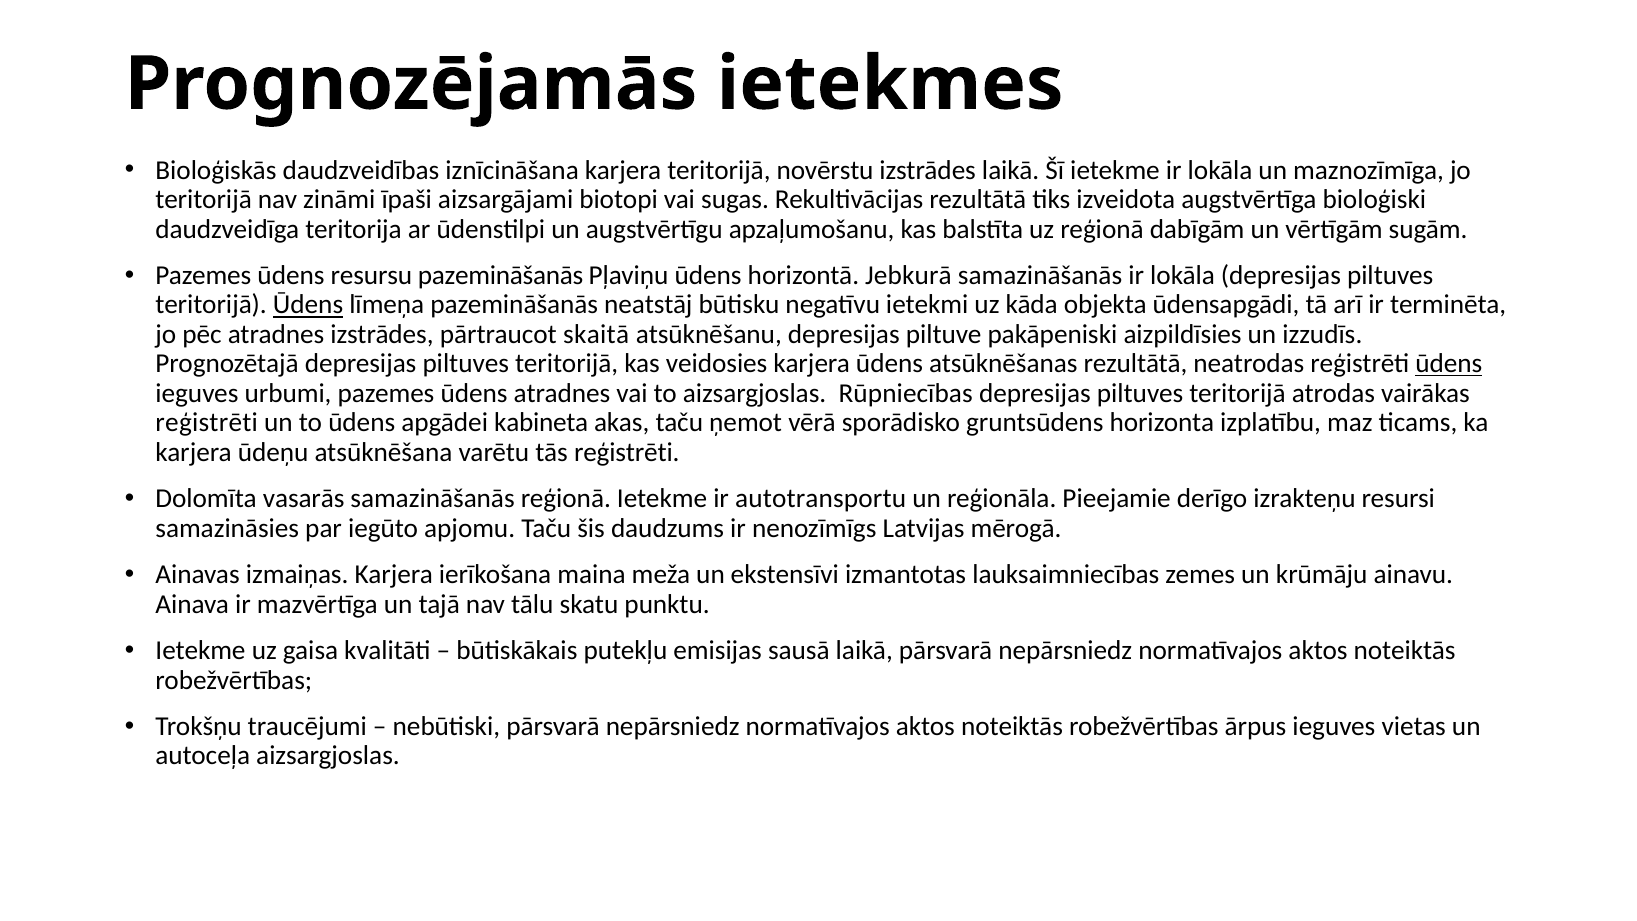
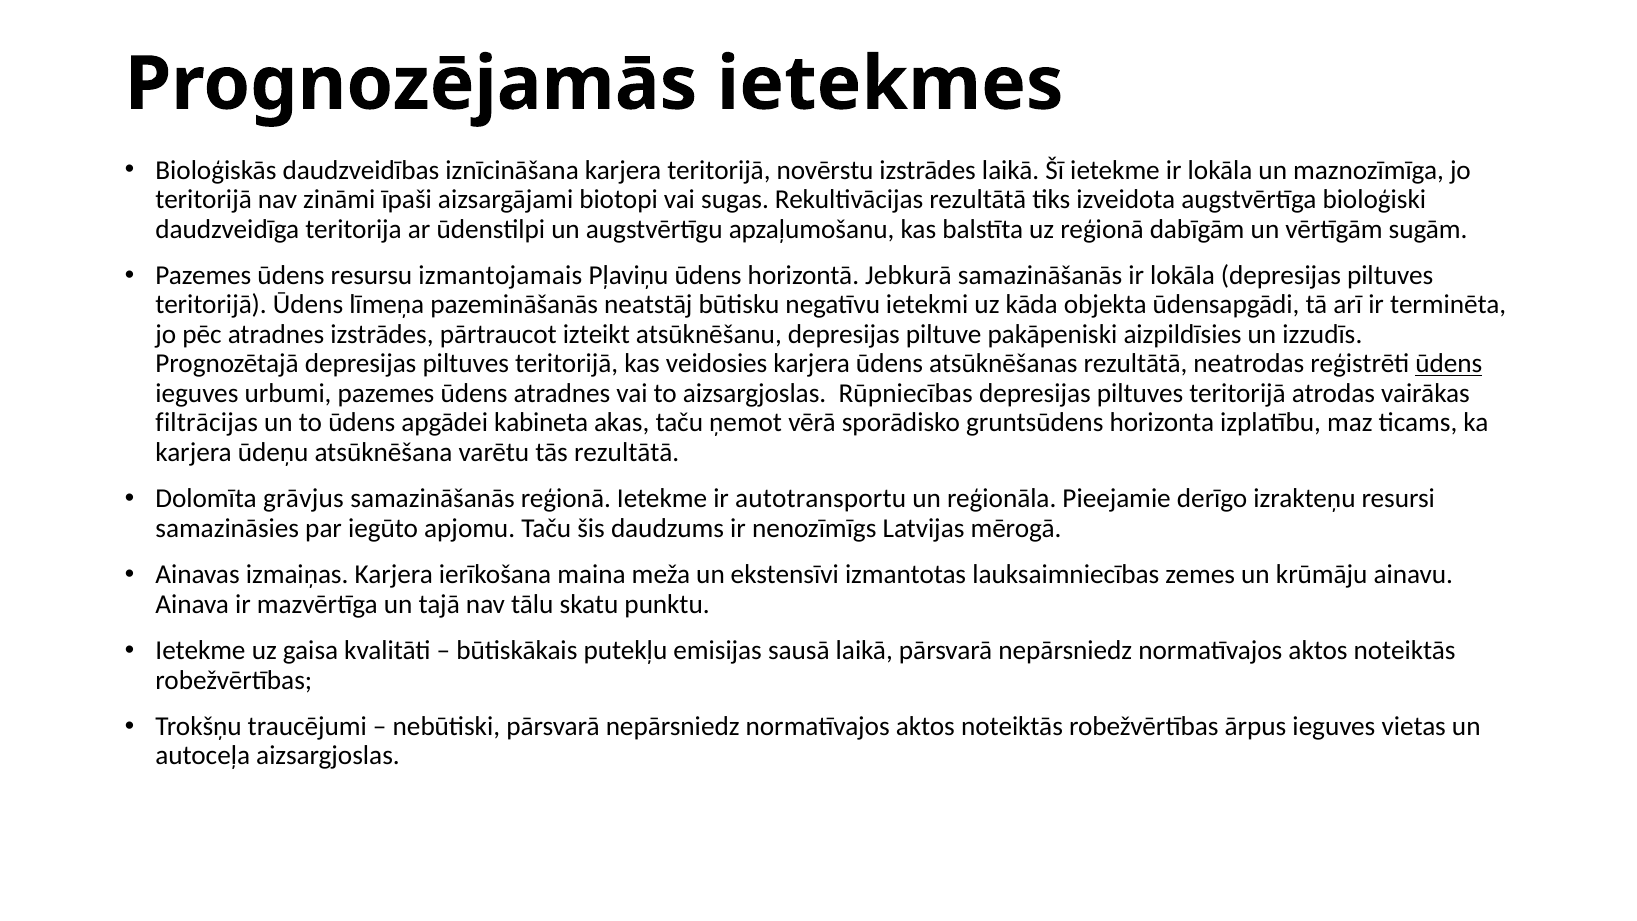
resursu pazemināšanās: pazemināšanās -> izmantojamais
Ūdens at (308, 305) underline: present -> none
skaitā: skaitā -> izteikt
reģistrēti at (207, 423): reģistrēti -> filtrācijas
tās reģistrēti: reģistrēti -> rezultātā
vasarās: vasarās -> grāvjus
